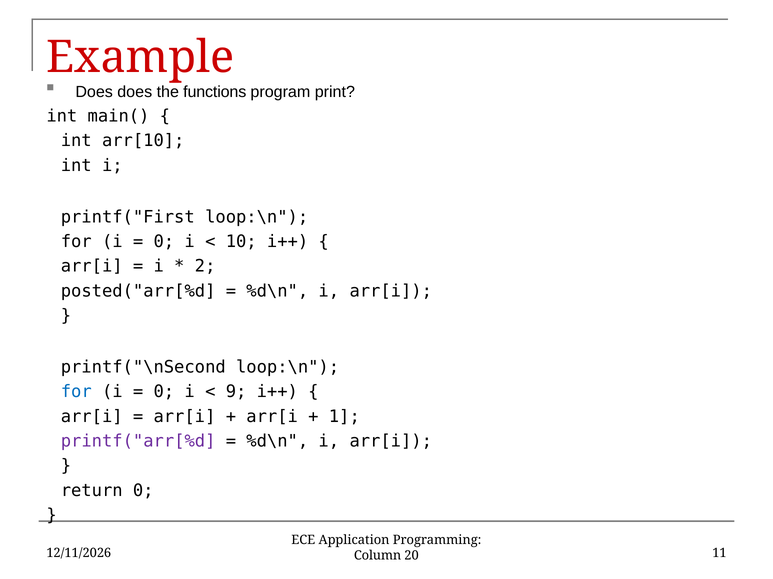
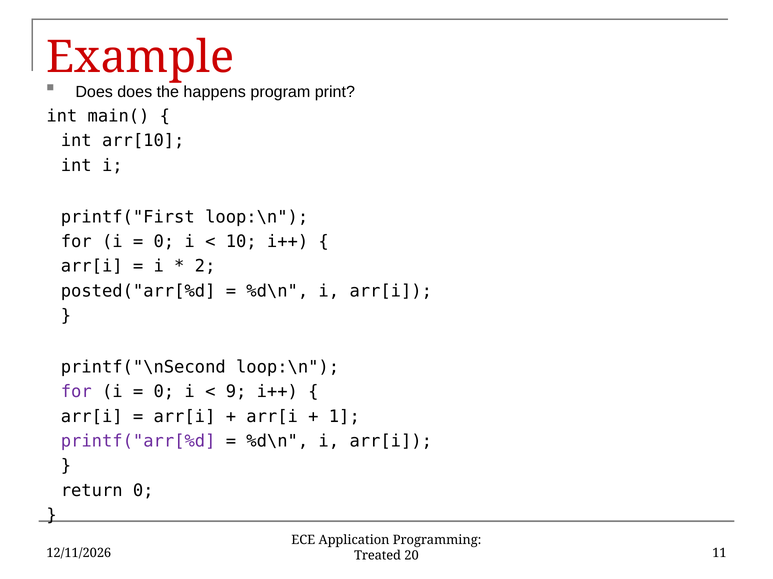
functions: functions -> happens
for at (76, 392) colour: blue -> purple
Column: Column -> Treated
